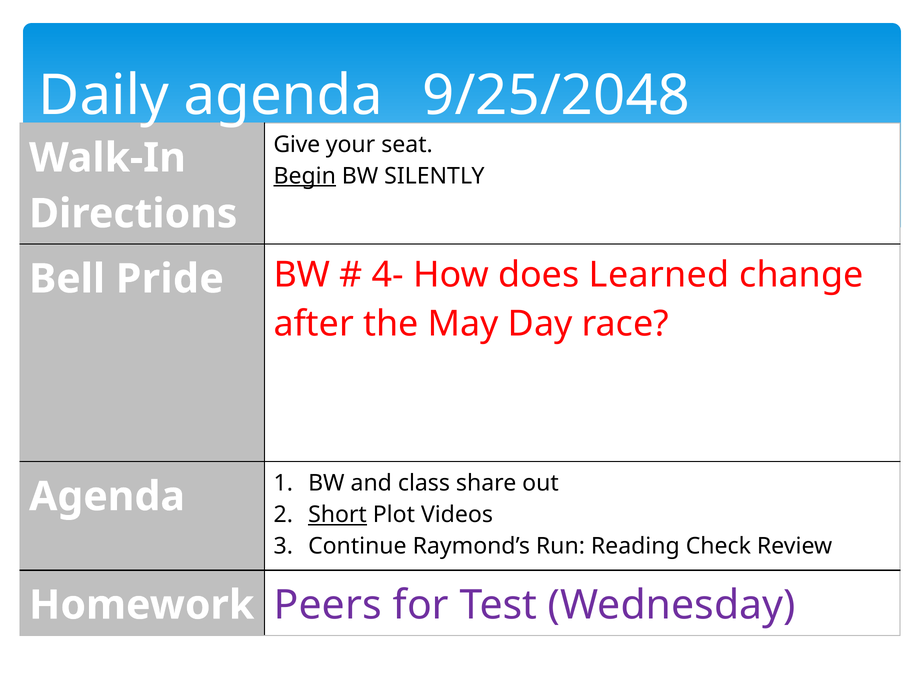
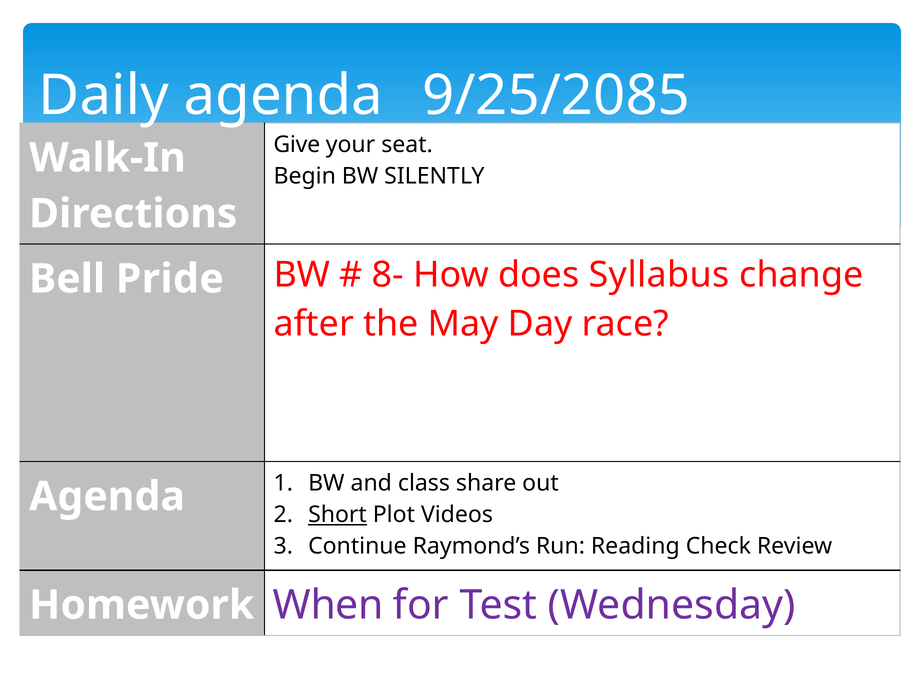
9/25/2048: 9/25/2048 -> 9/25/2085
Begin underline: present -> none
4-: 4- -> 8-
Learned: Learned -> Syllabus
Peers: Peers -> When
